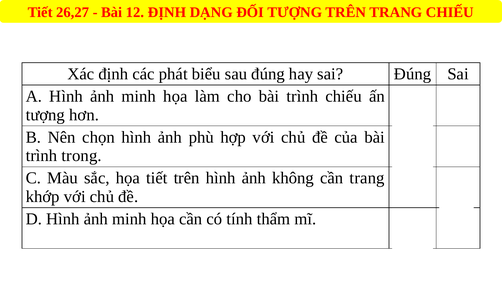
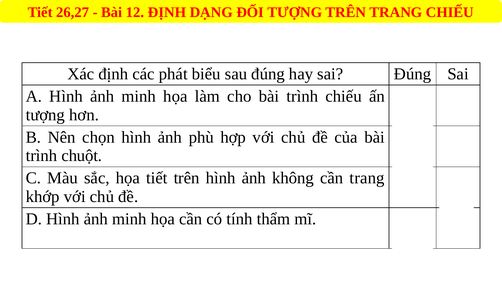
trong: trong -> chuột
